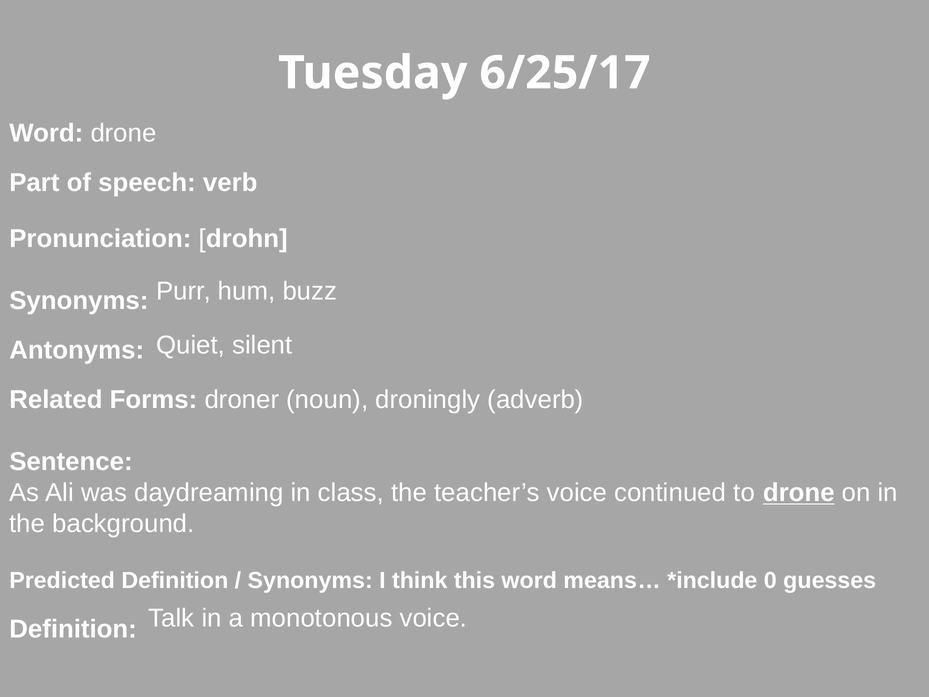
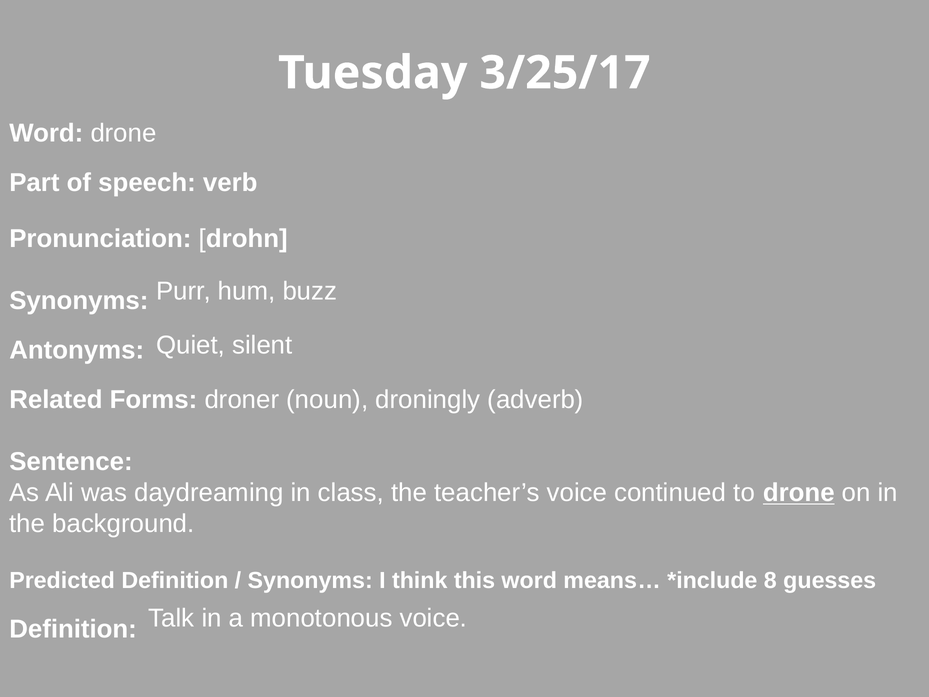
6/25/17: 6/25/17 -> 3/25/17
0: 0 -> 8
